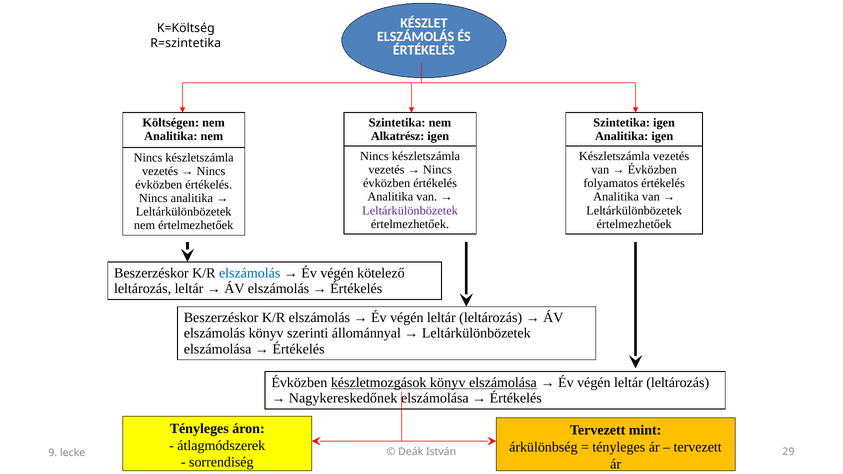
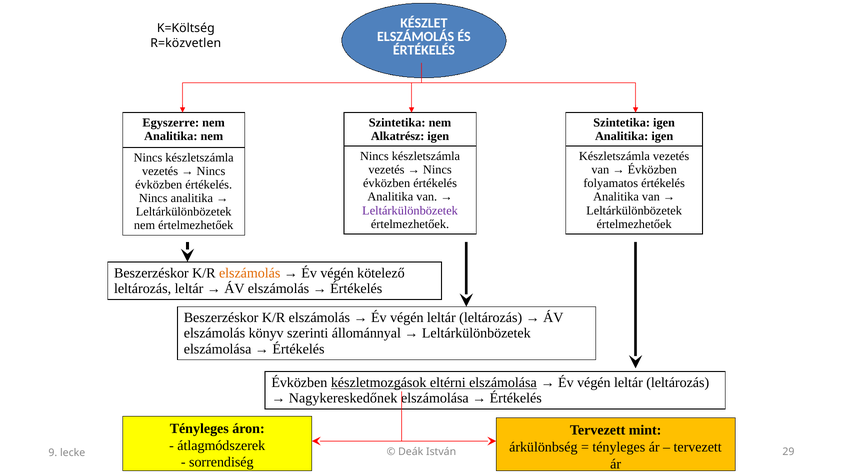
R=szintetika: R=szintetika -> R=közvetlen
Költségen: Költségen -> Egyszerre
elszámolás at (250, 273) colour: blue -> orange
készletmozgások könyv: könyv -> eltérni
